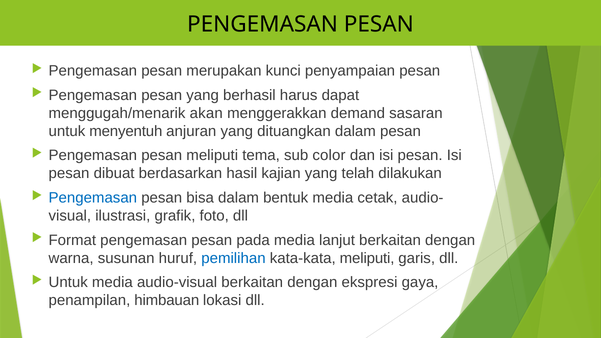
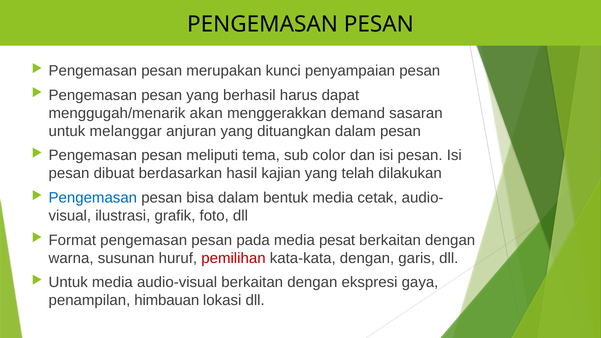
menyentuh: menyentuh -> melanggar
lanjut: lanjut -> pesat
pemilihan colour: blue -> red
kata-kata meliputi: meliputi -> dengan
